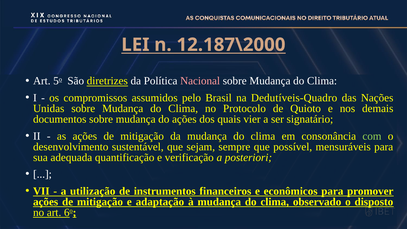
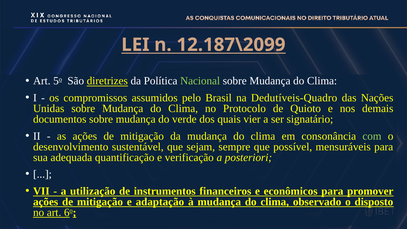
12.187\2000: 12.187\2000 -> 12.187\2099
Nacional colour: pink -> light green
do ações: ações -> verde
